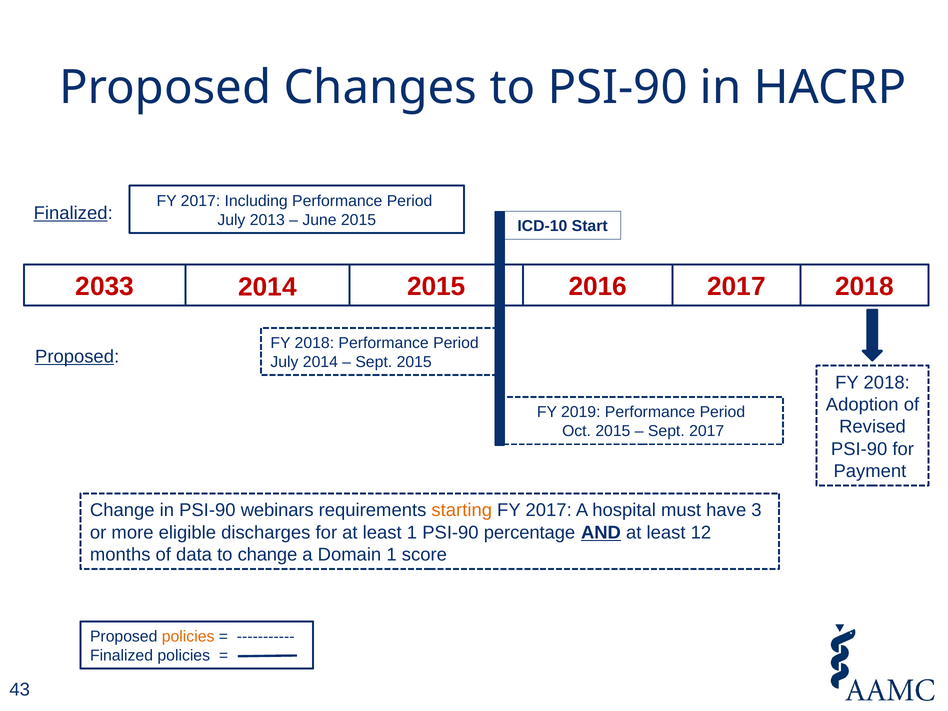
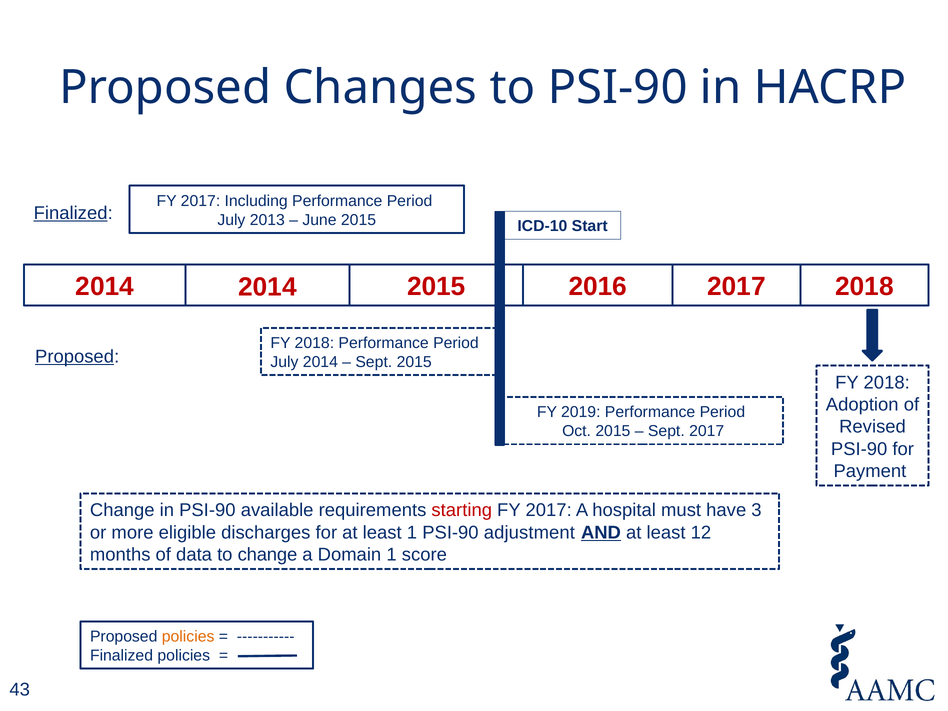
2033 at (105, 287): 2033 -> 2014
webinars: webinars -> available
starting colour: orange -> red
percentage: percentage -> adjustment
